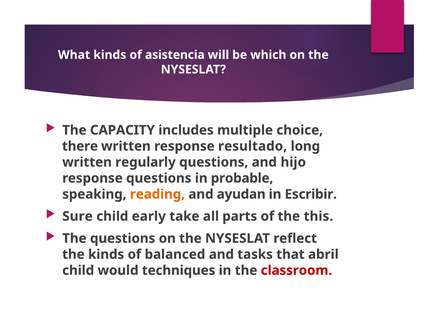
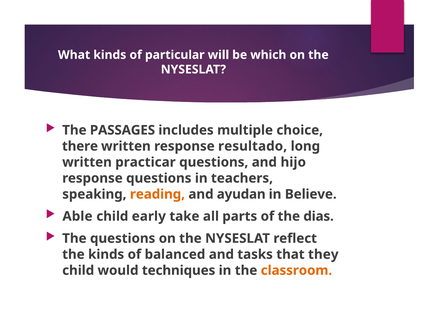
asistencia: asistencia -> particular
CAPACITY: CAPACITY -> PASSAGES
regularly: regularly -> practicar
probable: probable -> teachers
Escribir: Escribir -> Believe
Sure: Sure -> Able
this: this -> dias
abril: abril -> they
classroom colour: red -> orange
